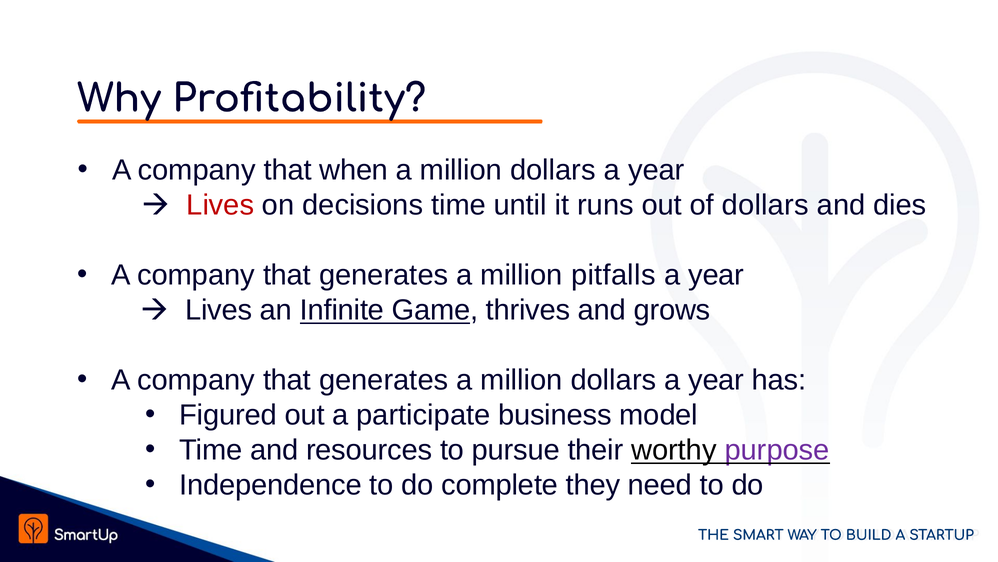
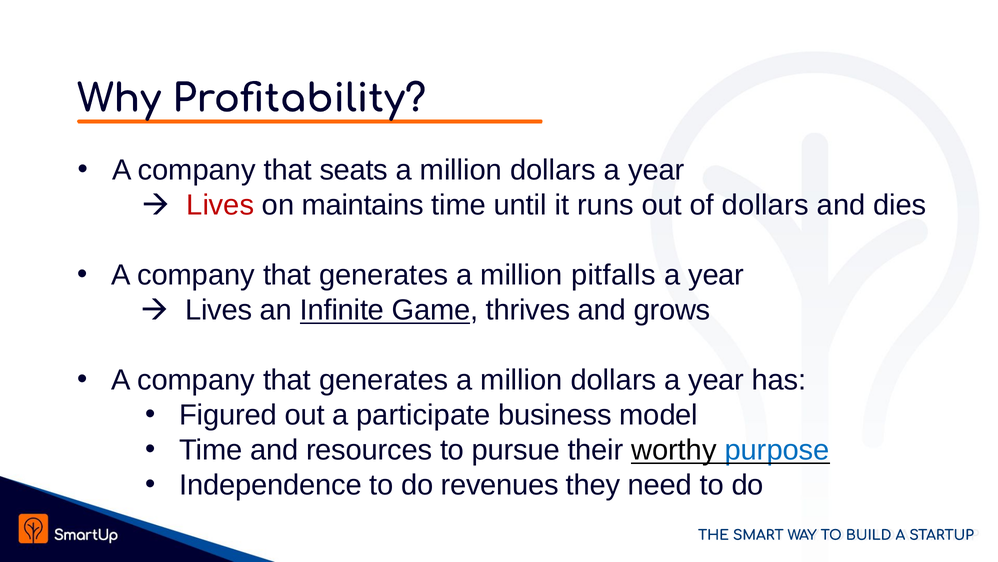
when: when -> seats
decisions: decisions -> maintains
purpose colour: purple -> blue
complete: complete -> revenues
